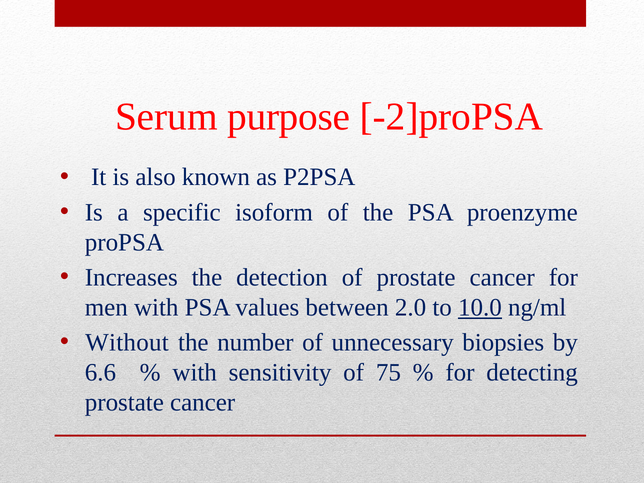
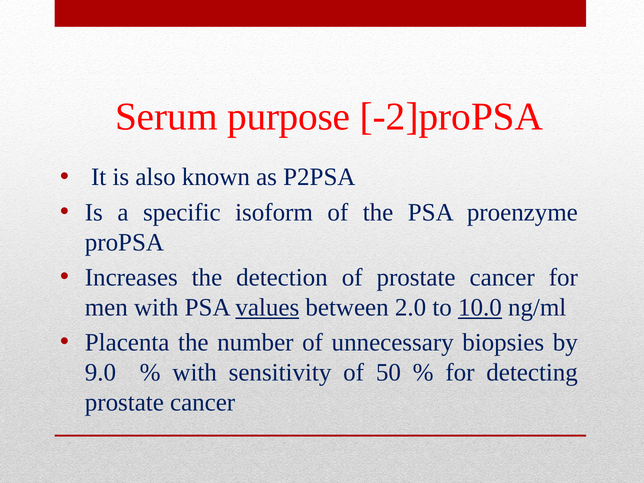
values underline: none -> present
Without: Without -> Placenta
6.6: 6.6 -> 9.0
75: 75 -> 50
